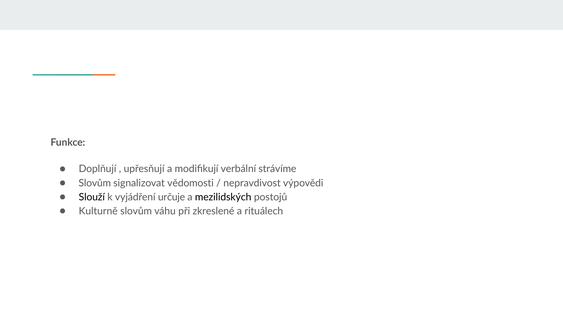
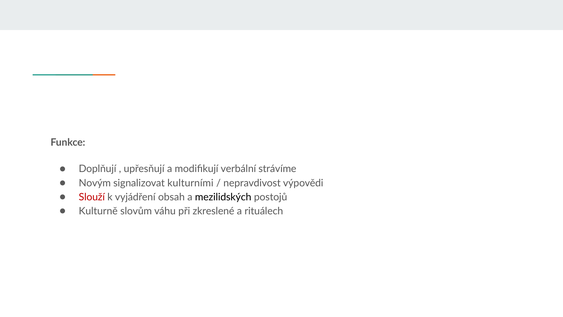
Slovům at (95, 183): Slovům -> Novým
vědomosti: vědomosti -> kulturními
Slouží colour: black -> red
určuje: určuje -> obsah
